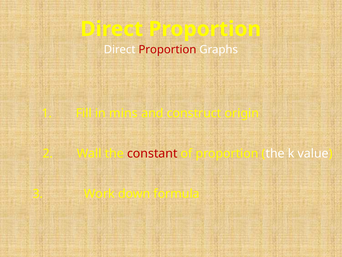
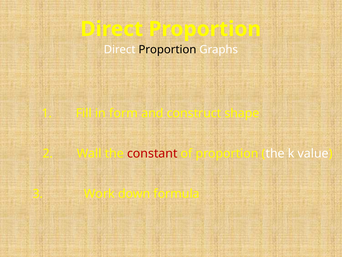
Proportion at (167, 49) colour: red -> black
mins: mins -> form
origin: origin -> shape
